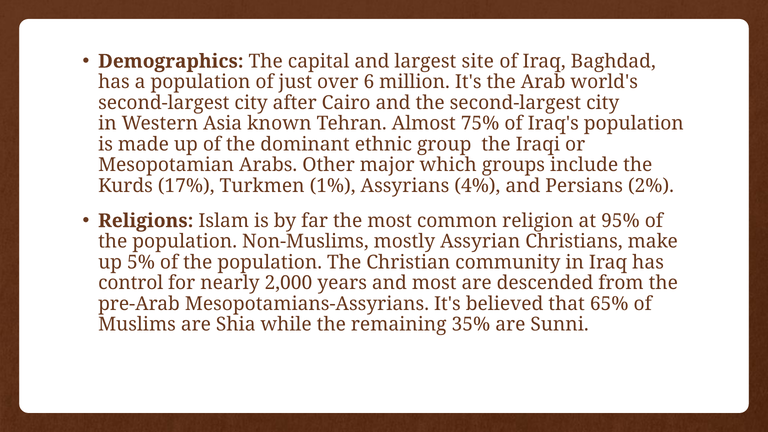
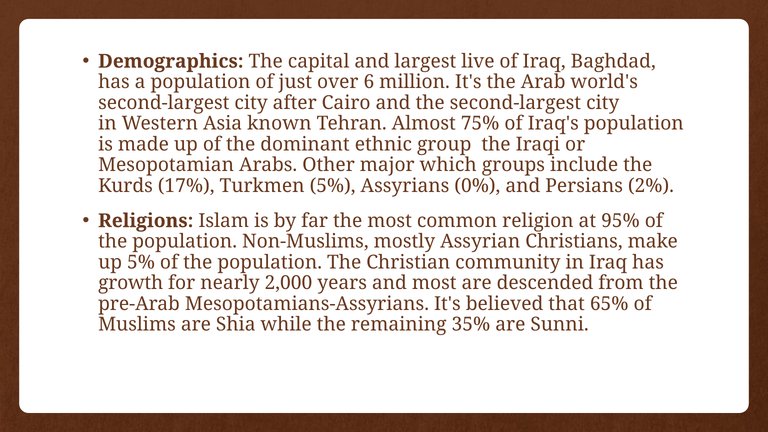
site: site -> live
Turkmen 1%: 1% -> 5%
4%: 4% -> 0%
control: control -> growth
